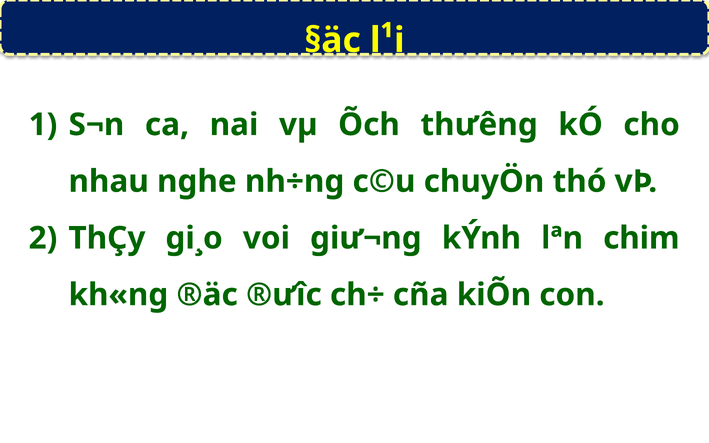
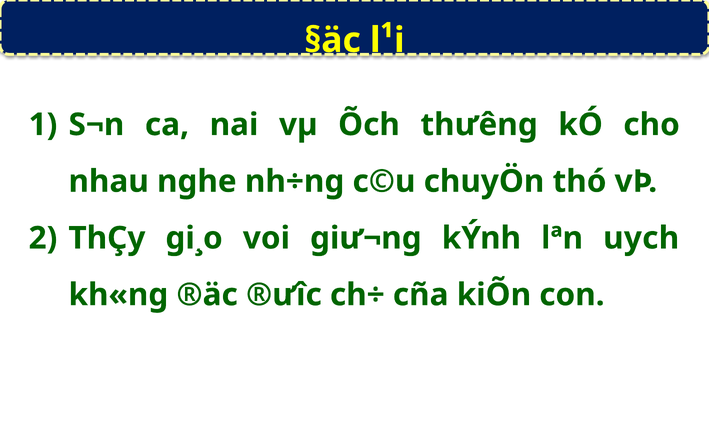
chim: chim -> uych
